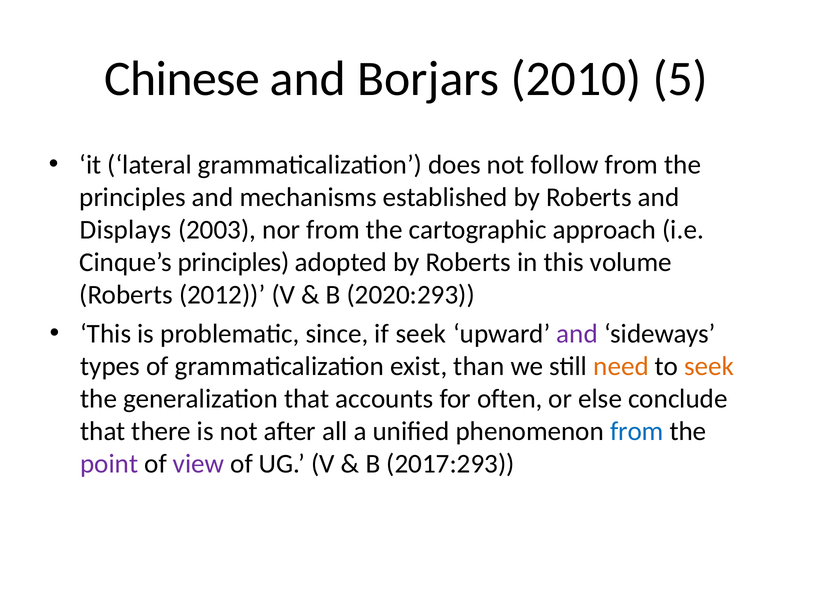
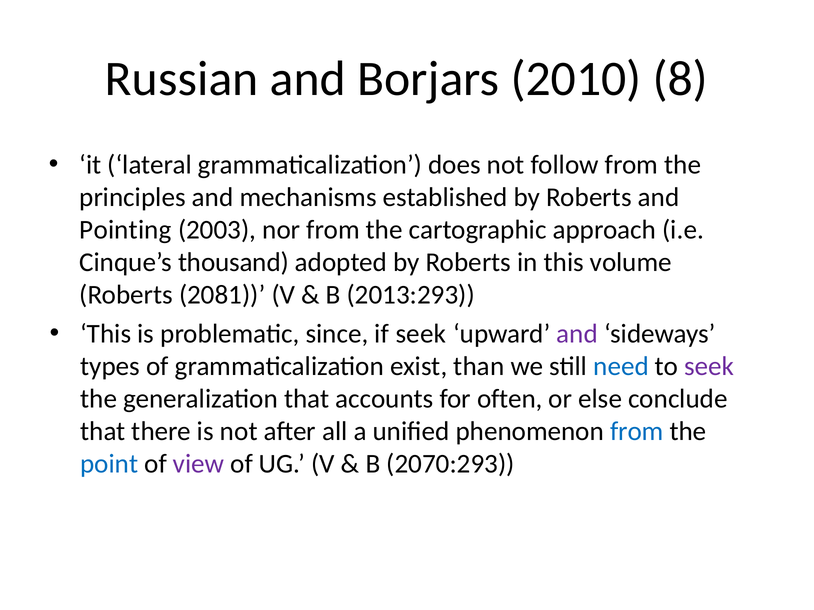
Chinese: Chinese -> Russian
5: 5 -> 8
Displays: Displays -> Pointing
Cinque’s principles: principles -> thousand
2012: 2012 -> 2081
2020:293: 2020:293 -> 2013:293
need colour: orange -> blue
seek at (709, 366) colour: orange -> purple
point colour: purple -> blue
2017:293: 2017:293 -> 2070:293
